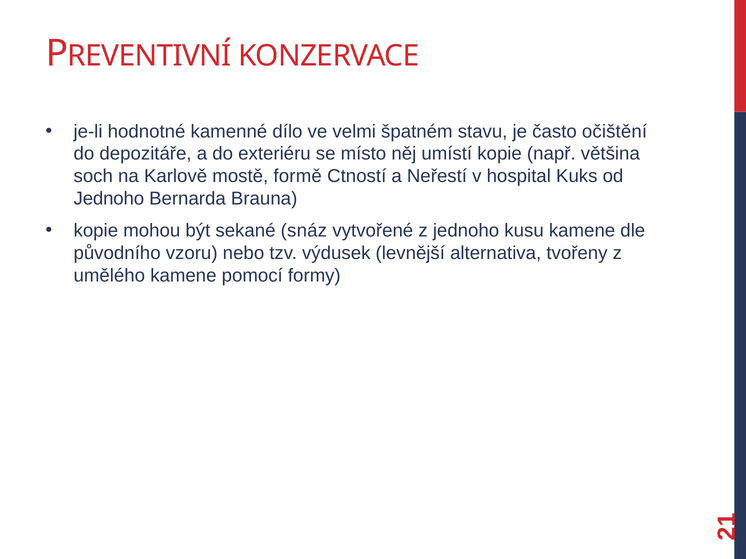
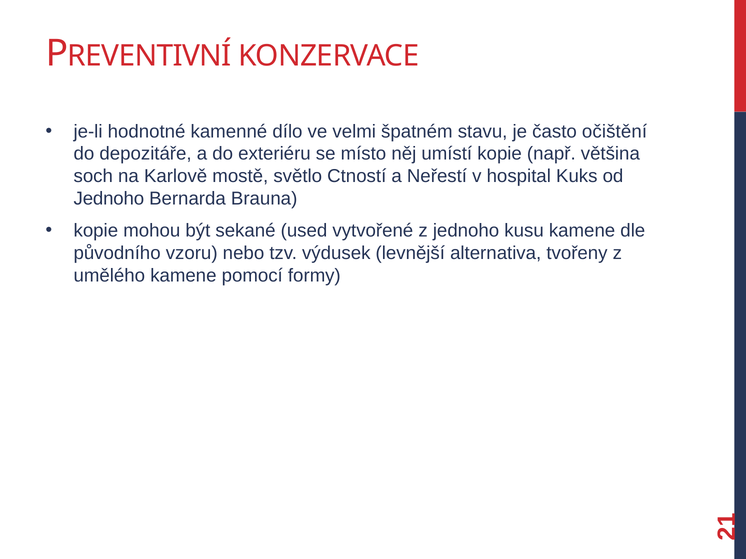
formě: formě -> světlo
snáz: snáz -> used
